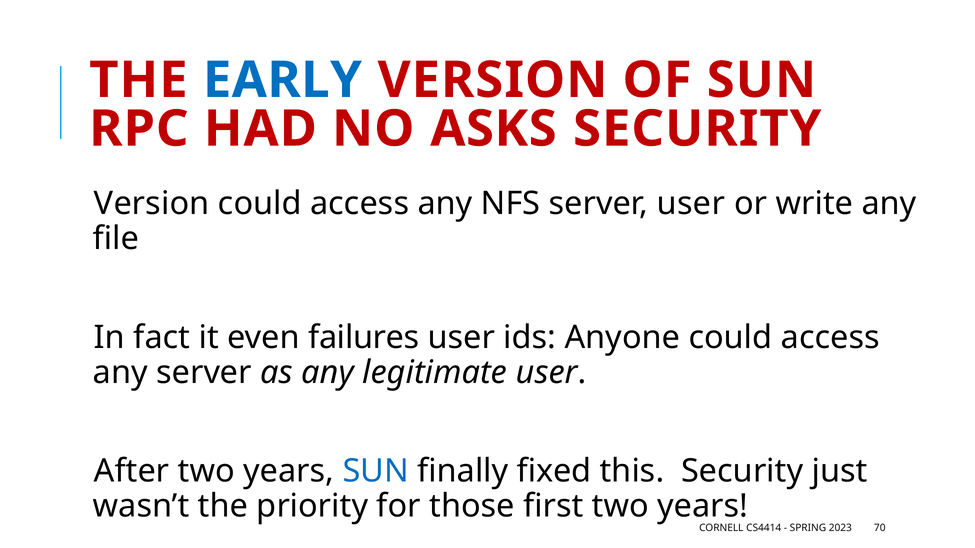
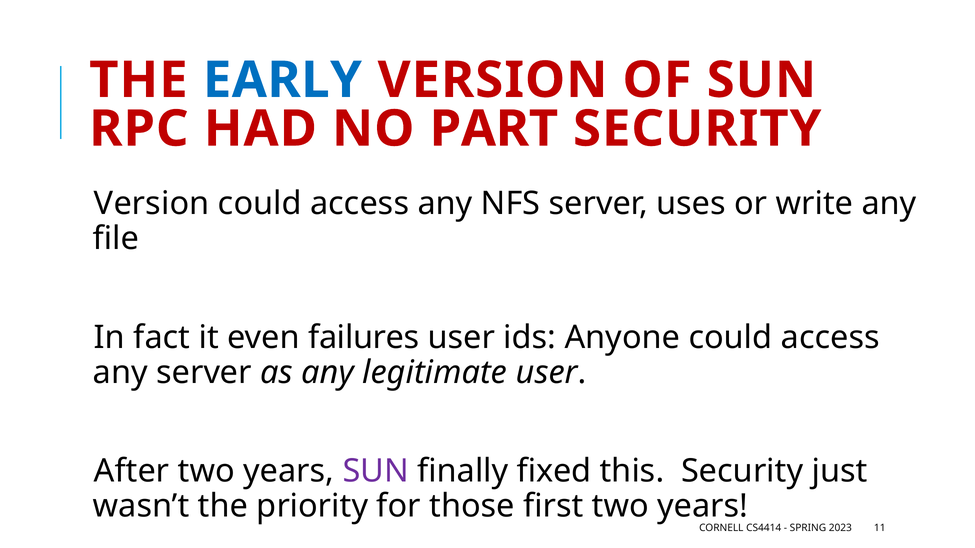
ASKS: ASKS -> PART
server user: user -> uses
SUN at (376, 471) colour: blue -> purple
70: 70 -> 11
